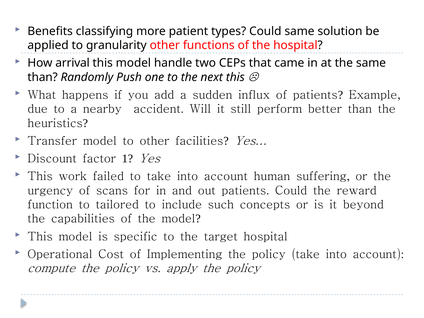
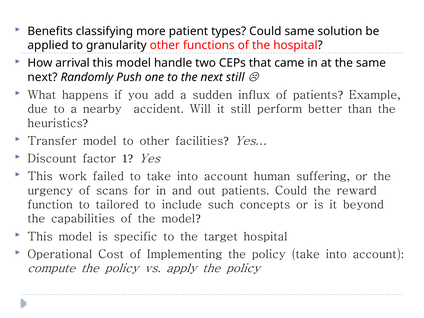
than at (43, 77): than -> next
next this: this -> still
